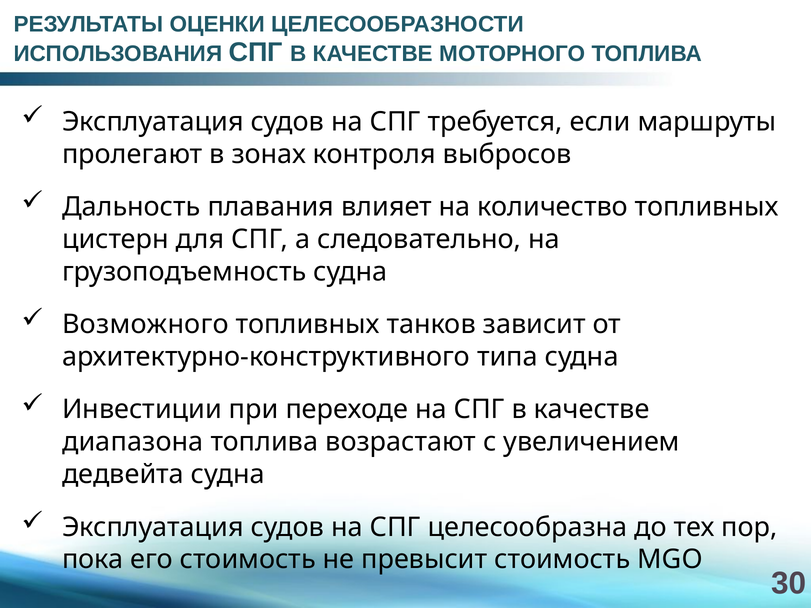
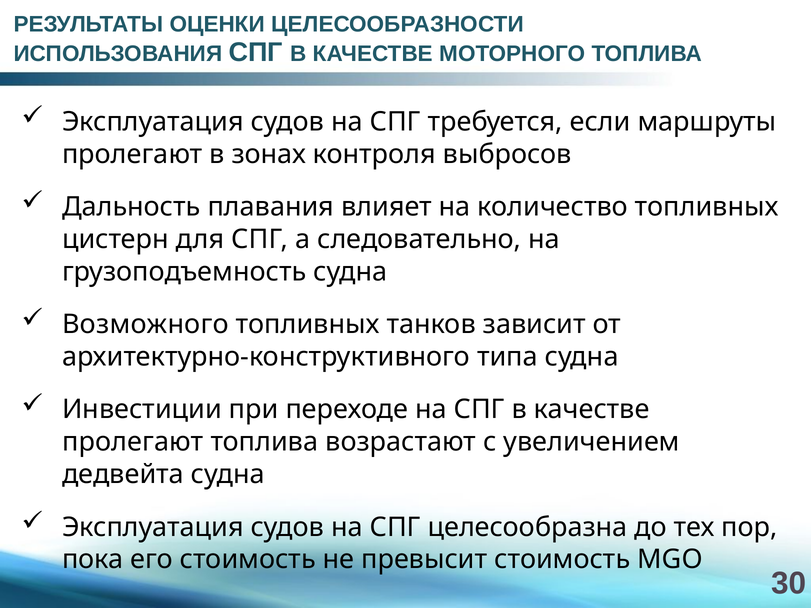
диапазона at (133, 442): диапазона -> пролегают
